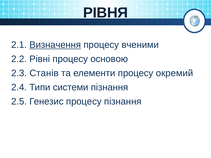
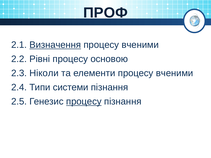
РІВНЯ: РІВНЯ -> ПРОФ
Станів: Станів -> Ніколи
елементи процесу окремий: окремий -> вченими
процесу at (84, 102) underline: none -> present
